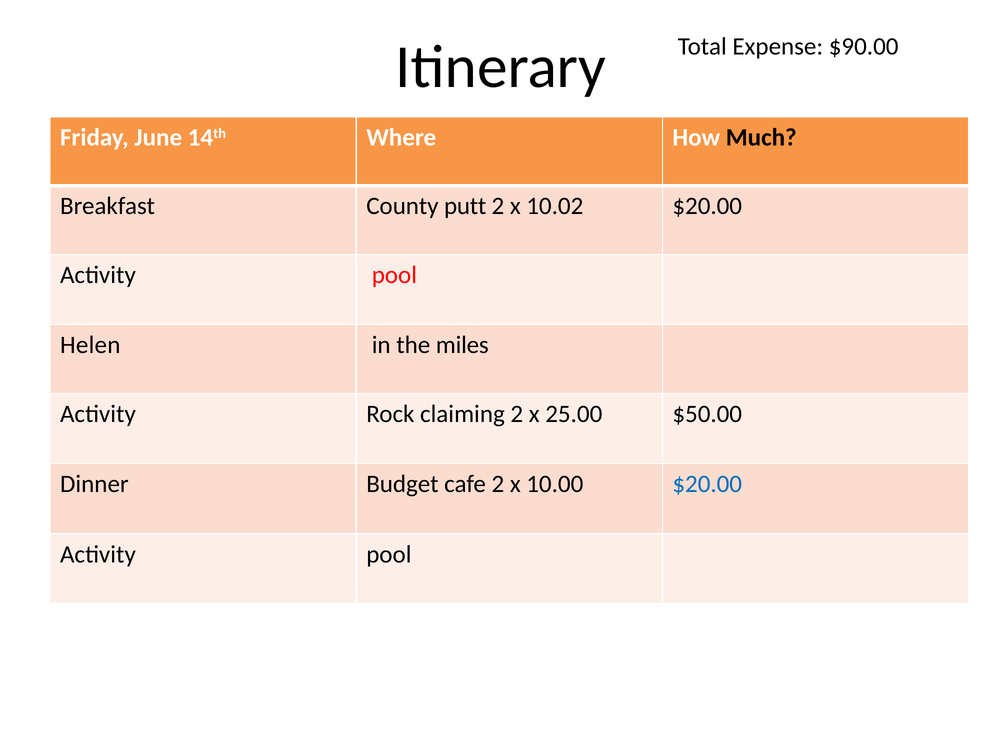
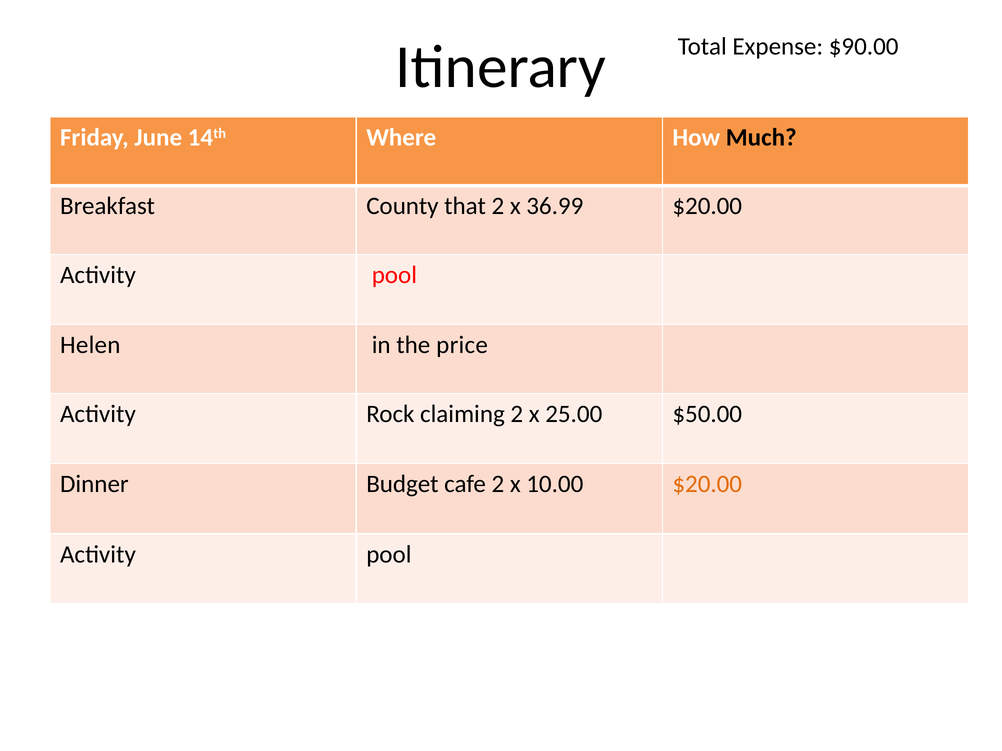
putt: putt -> that
10.02: 10.02 -> 36.99
miles: miles -> price
$20.00 at (707, 484) colour: blue -> orange
